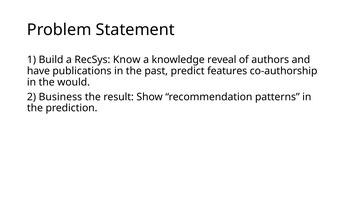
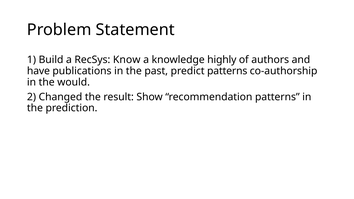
reveal: reveal -> highly
predict features: features -> patterns
Business: Business -> Changed
